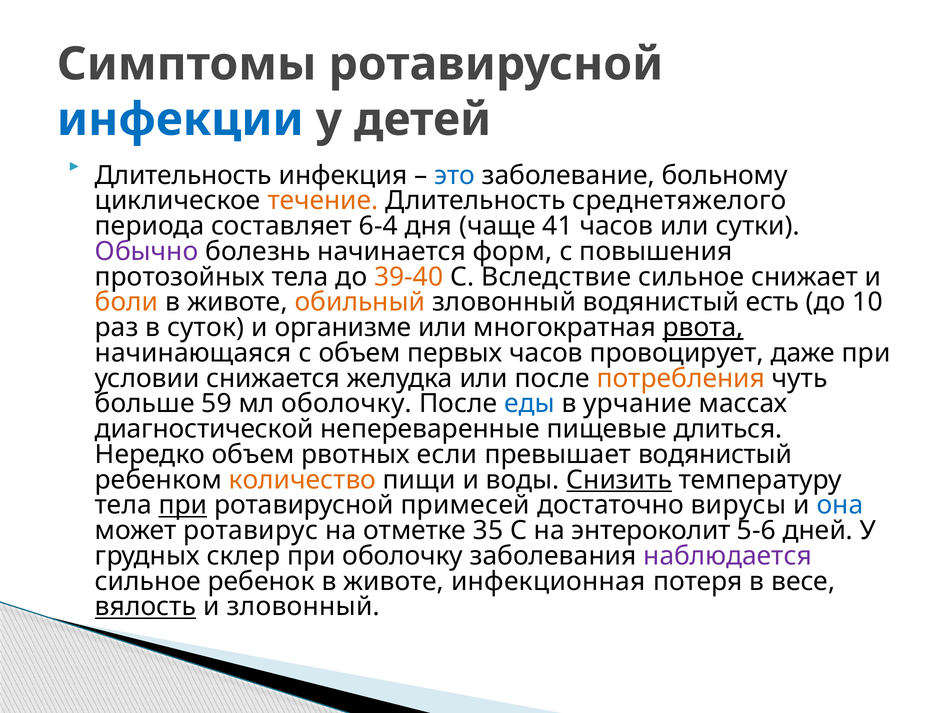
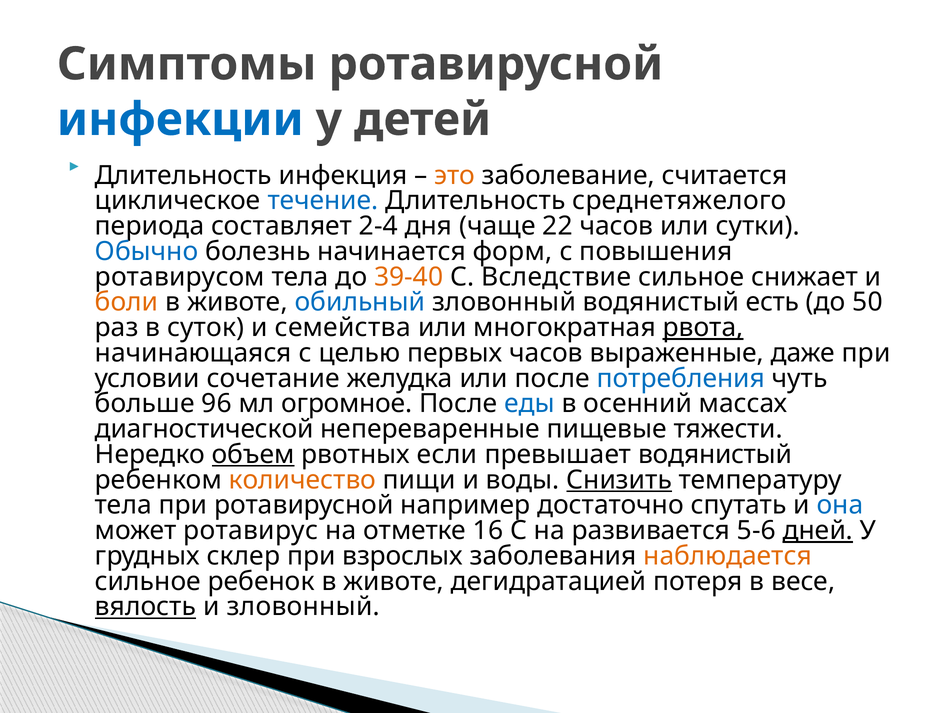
это colour: blue -> orange
больному: больному -> считается
течение colour: orange -> blue
6-4: 6-4 -> 2-4
41: 41 -> 22
Обычно colour: purple -> blue
протозойных: протозойных -> ротавирусом
обильный colour: orange -> blue
10: 10 -> 50
организме: организме -> семейства
с объем: объем -> целью
провоцирует: провоцирует -> выраженные
снижается: снижается -> сочетание
потребления colour: orange -> blue
59: 59 -> 96
мл оболочку: оболочку -> огромное
урчание: урчание -> осенний
длиться: длиться -> тяжести
объем at (253, 455) underline: none -> present
при at (183, 505) underline: present -> none
примесей: примесей -> например
вирусы: вирусы -> спутать
35: 35 -> 16
энтероколит: энтероколит -> развивается
дней underline: none -> present
при оболочку: оболочку -> взрослых
наблюдается colour: purple -> orange
инфекционная: инфекционная -> дегидратацией
